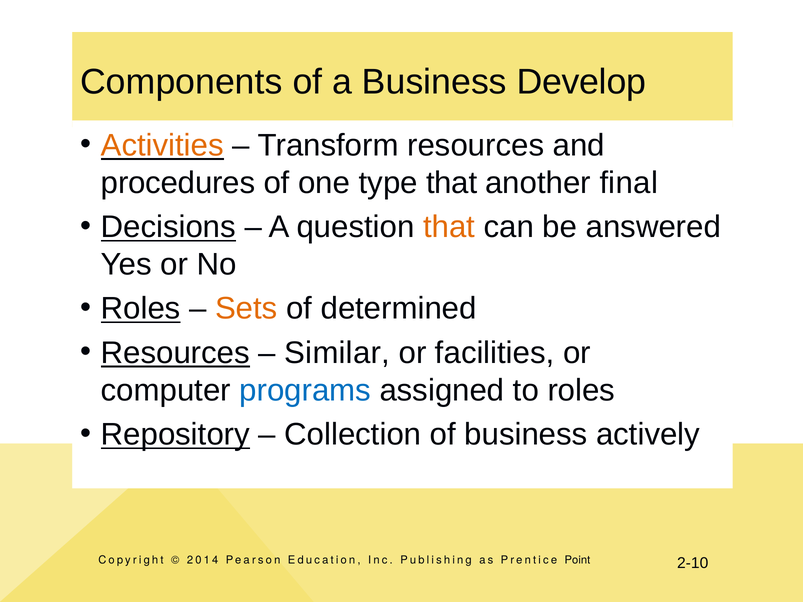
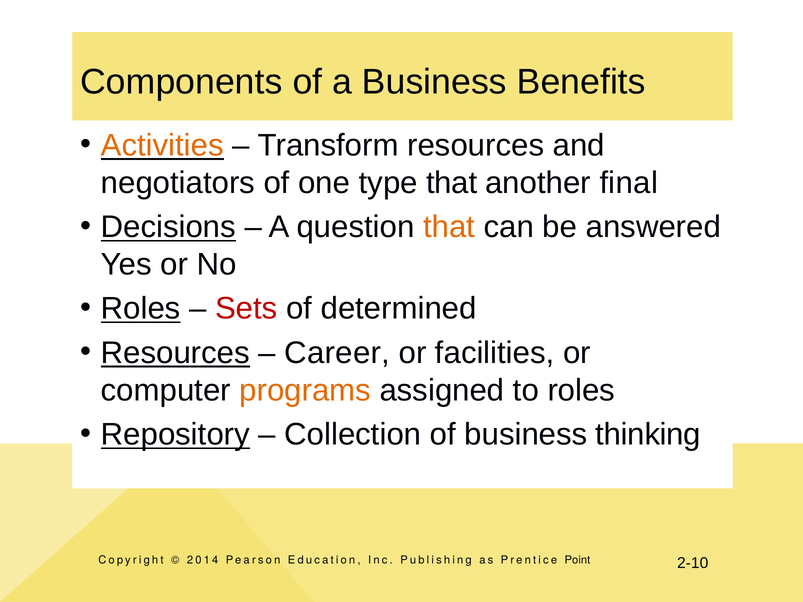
Develop: Develop -> Benefits
procedures: procedures -> negotiators
Sets colour: orange -> red
Similar: Similar -> Career
programs colour: blue -> orange
actively: actively -> thinking
